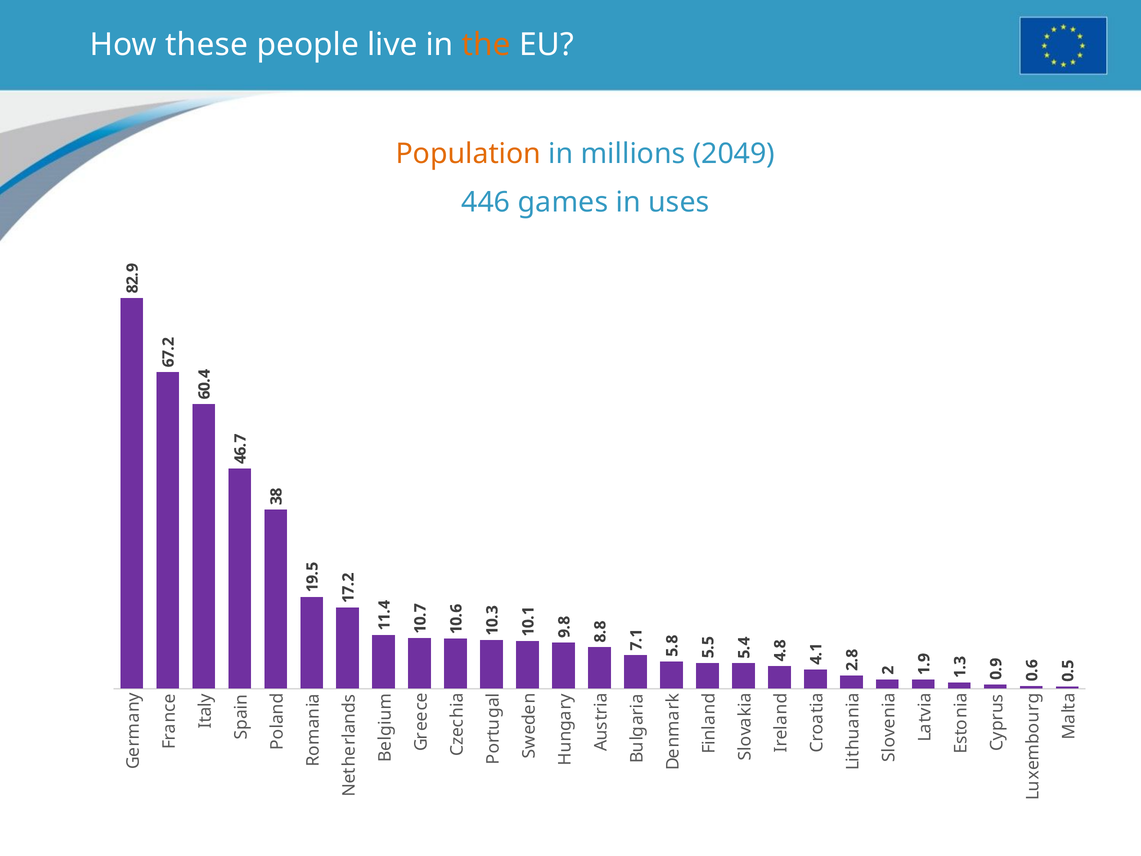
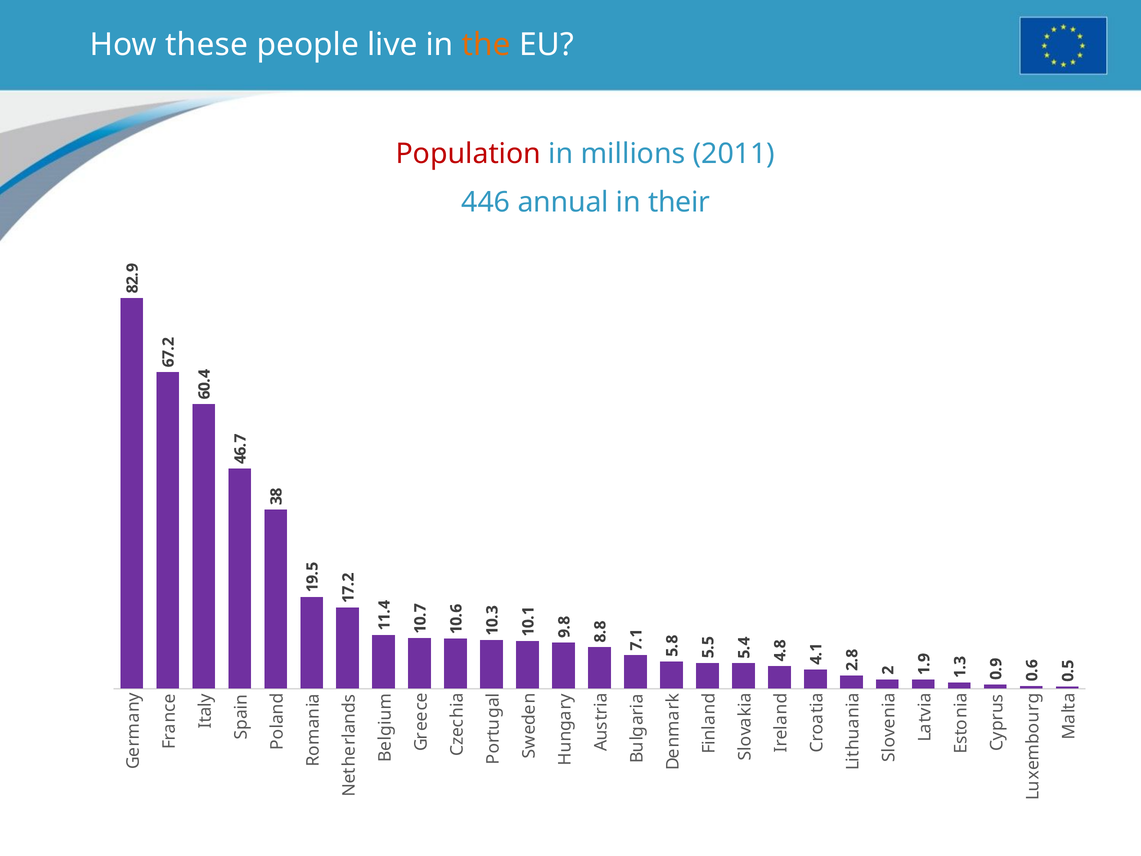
Population colour: orange -> red
2049: 2049 -> 2011
games: games -> annual
uses: uses -> their
